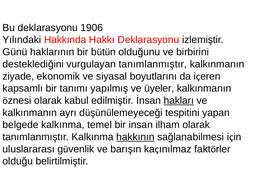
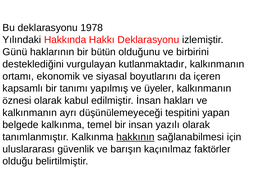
1906: 1906 -> 1978
vurgulayan tanımlanmıştır: tanımlanmıştır -> kutlanmaktadır
ziyade: ziyade -> ortamı
hakları underline: present -> none
ilham: ilham -> yazılı
